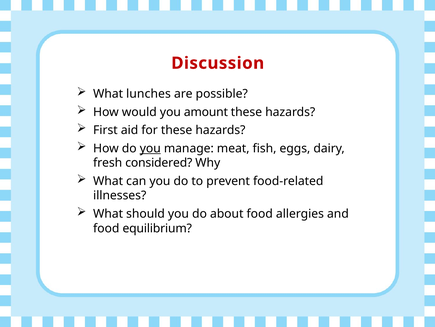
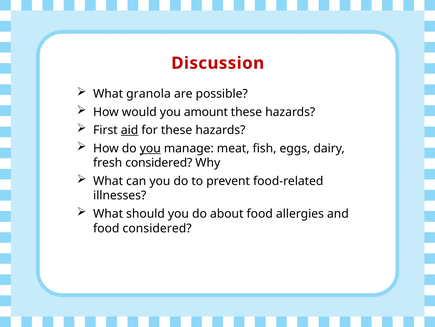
lunches: lunches -> granola
aid underline: none -> present
food equilibrium: equilibrium -> considered
